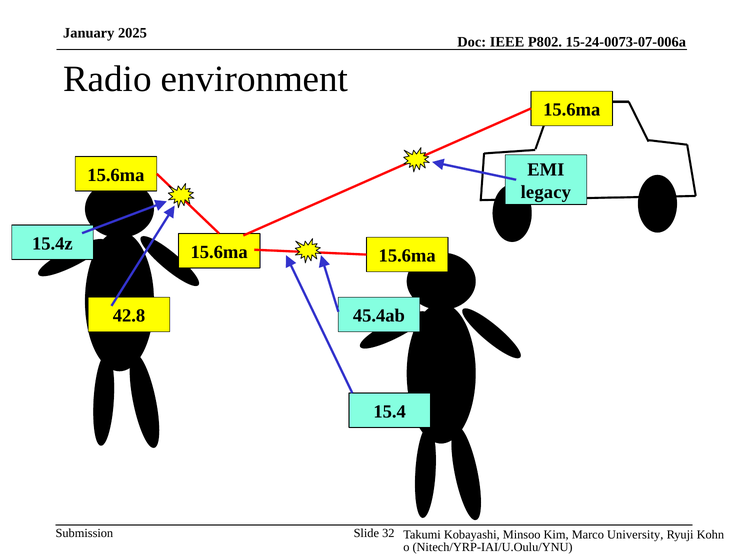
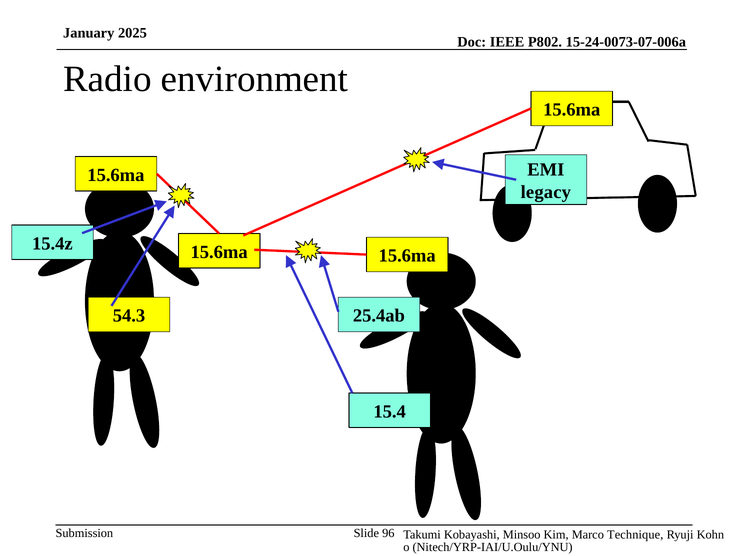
42.8: 42.8 -> 54.3
45.4ab: 45.4ab -> 25.4ab
University: University -> Technique
32: 32 -> 96
